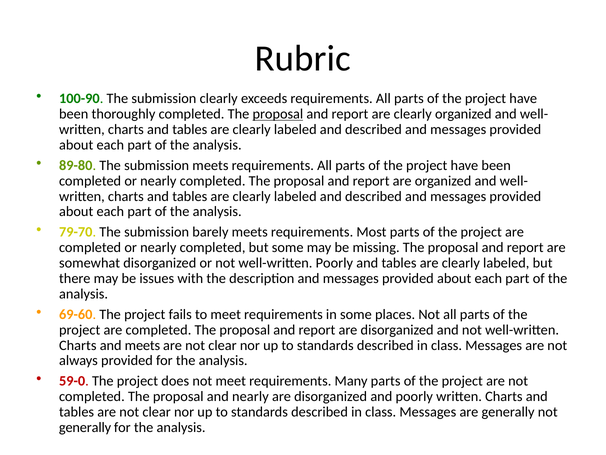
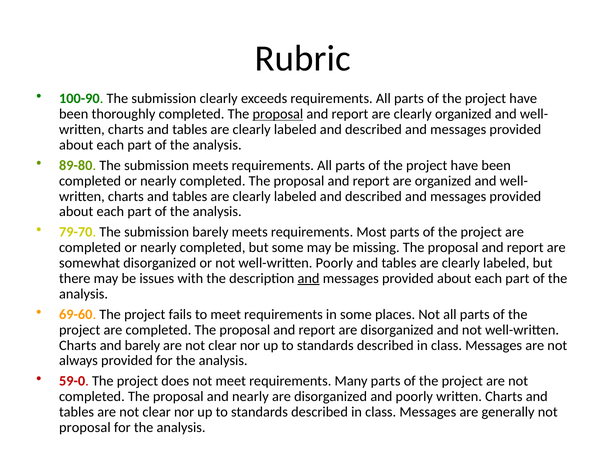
and at (309, 278) underline: none -> present
and meets: meets -> barely
generally at (85, 427): generally -> proposal
